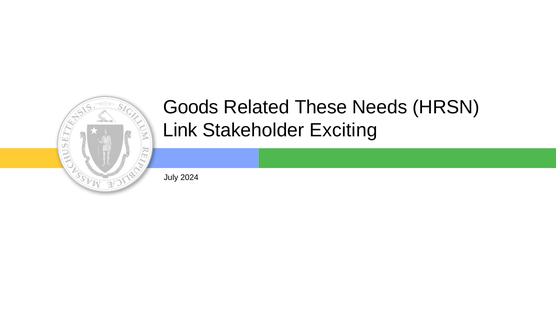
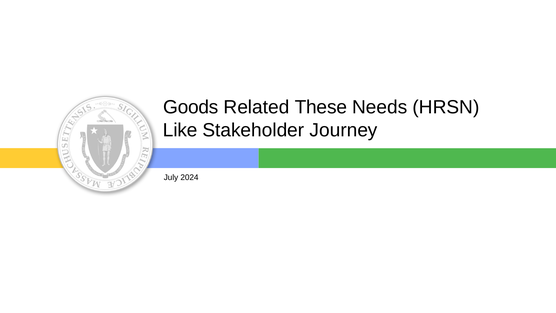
Link: Link -> Like
Exciting: Exciting -> Journey
